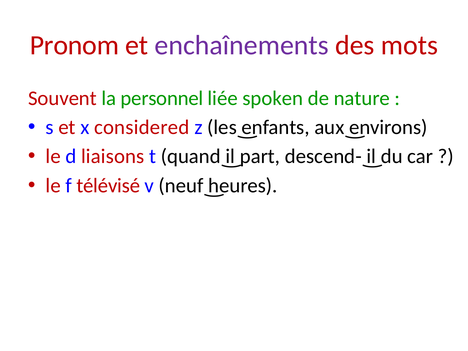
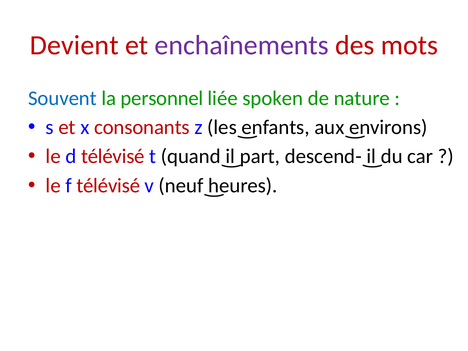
Pronom: Pronom -> Devient
Souvent colour: red -> blue
considered: considered -> consonants
d liaisons: liaisons -> télévisé
